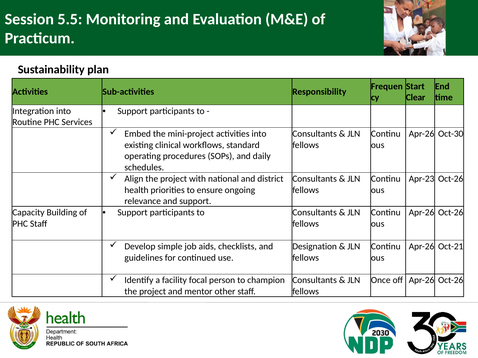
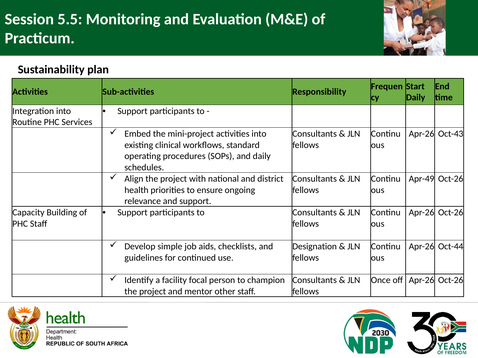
Clear at (416, 98): Clear -> Daily
Oct-30: Oct-30 -> Oct-43
Apr-23: Apr-23 -> Apr-49
Oct-21: Oct-21 -> Oct-44
